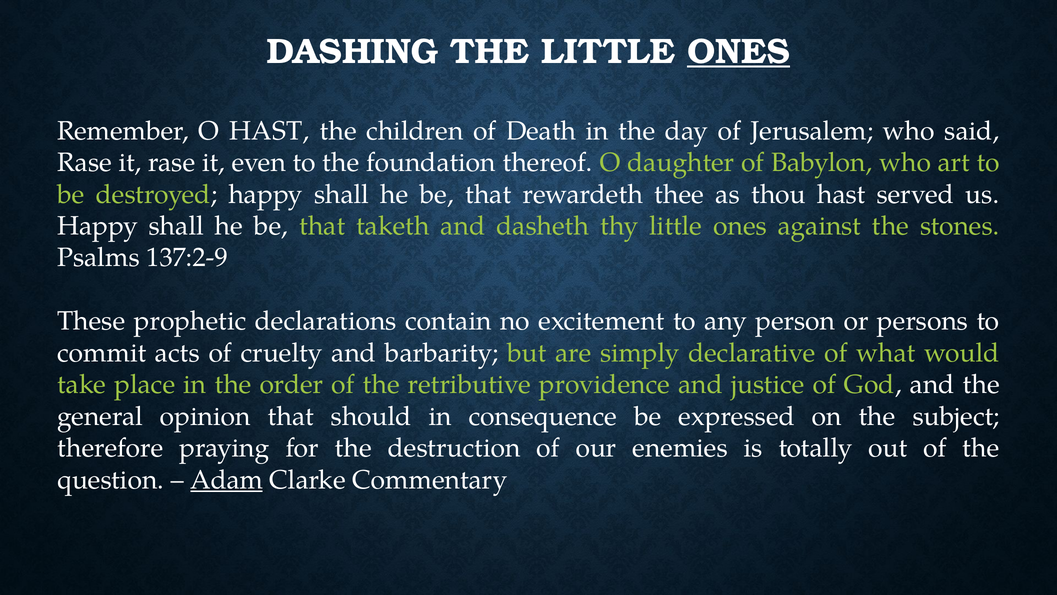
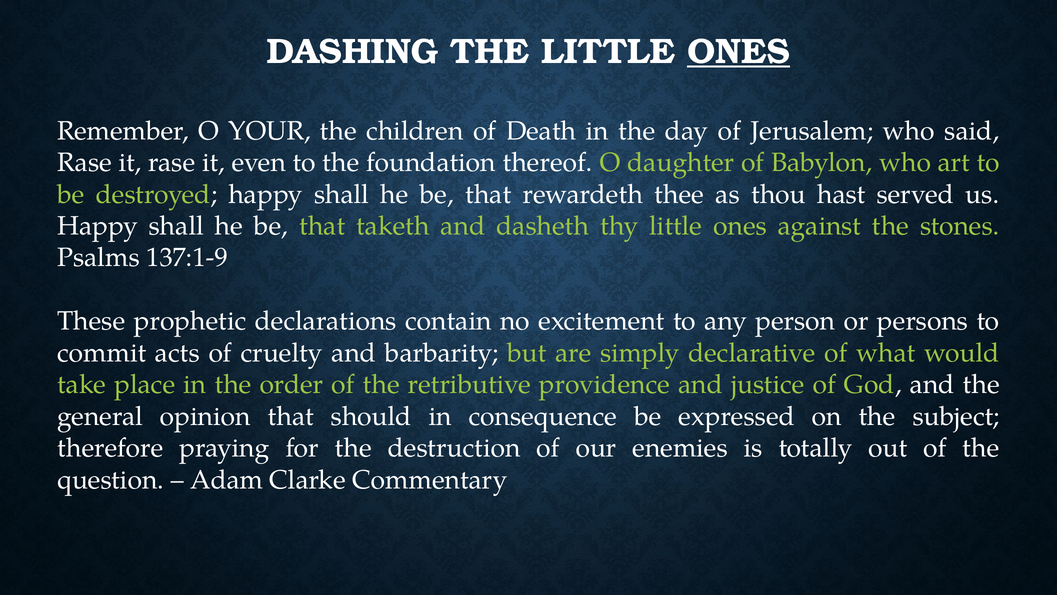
O HAST: HAST -> YOUR
137:2-9: 137:2-9 -> 137:1-9
Adam underline: present -> none
